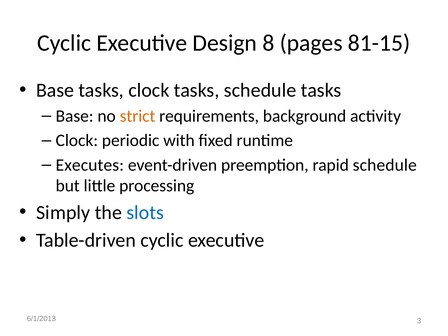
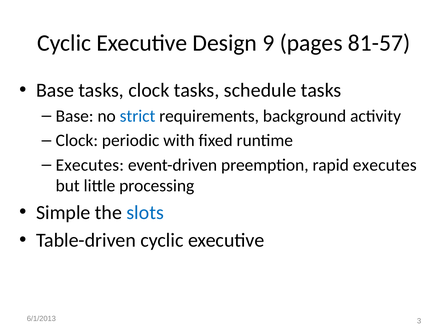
8: 8 -> 9
81-15: 81-15 -> 81-57
strict colour: orange -> blue
rapid schedule: schedule -> executes
Simply: Simply -> Simple
